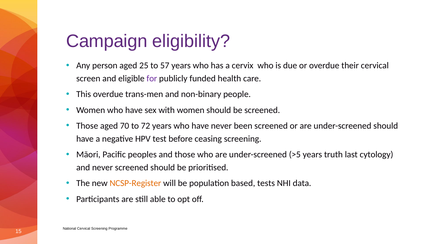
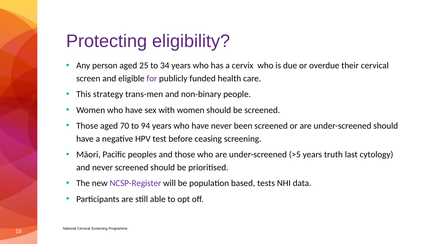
Campaign: Campaign -> Protecting
57: 57 -> 34
This overdue: overdue -> strategy
72: 72 -> 94
NCSP-Register colour: orange -> purple
